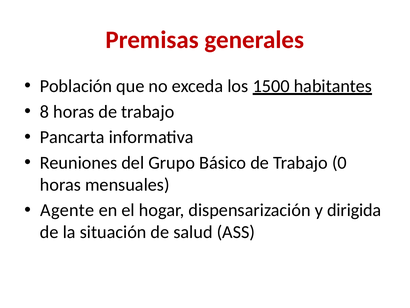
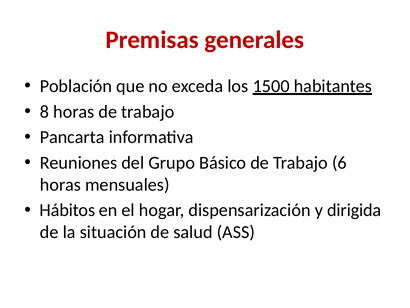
0: 0 -> 6
Agente: Agente -> Hábitos
